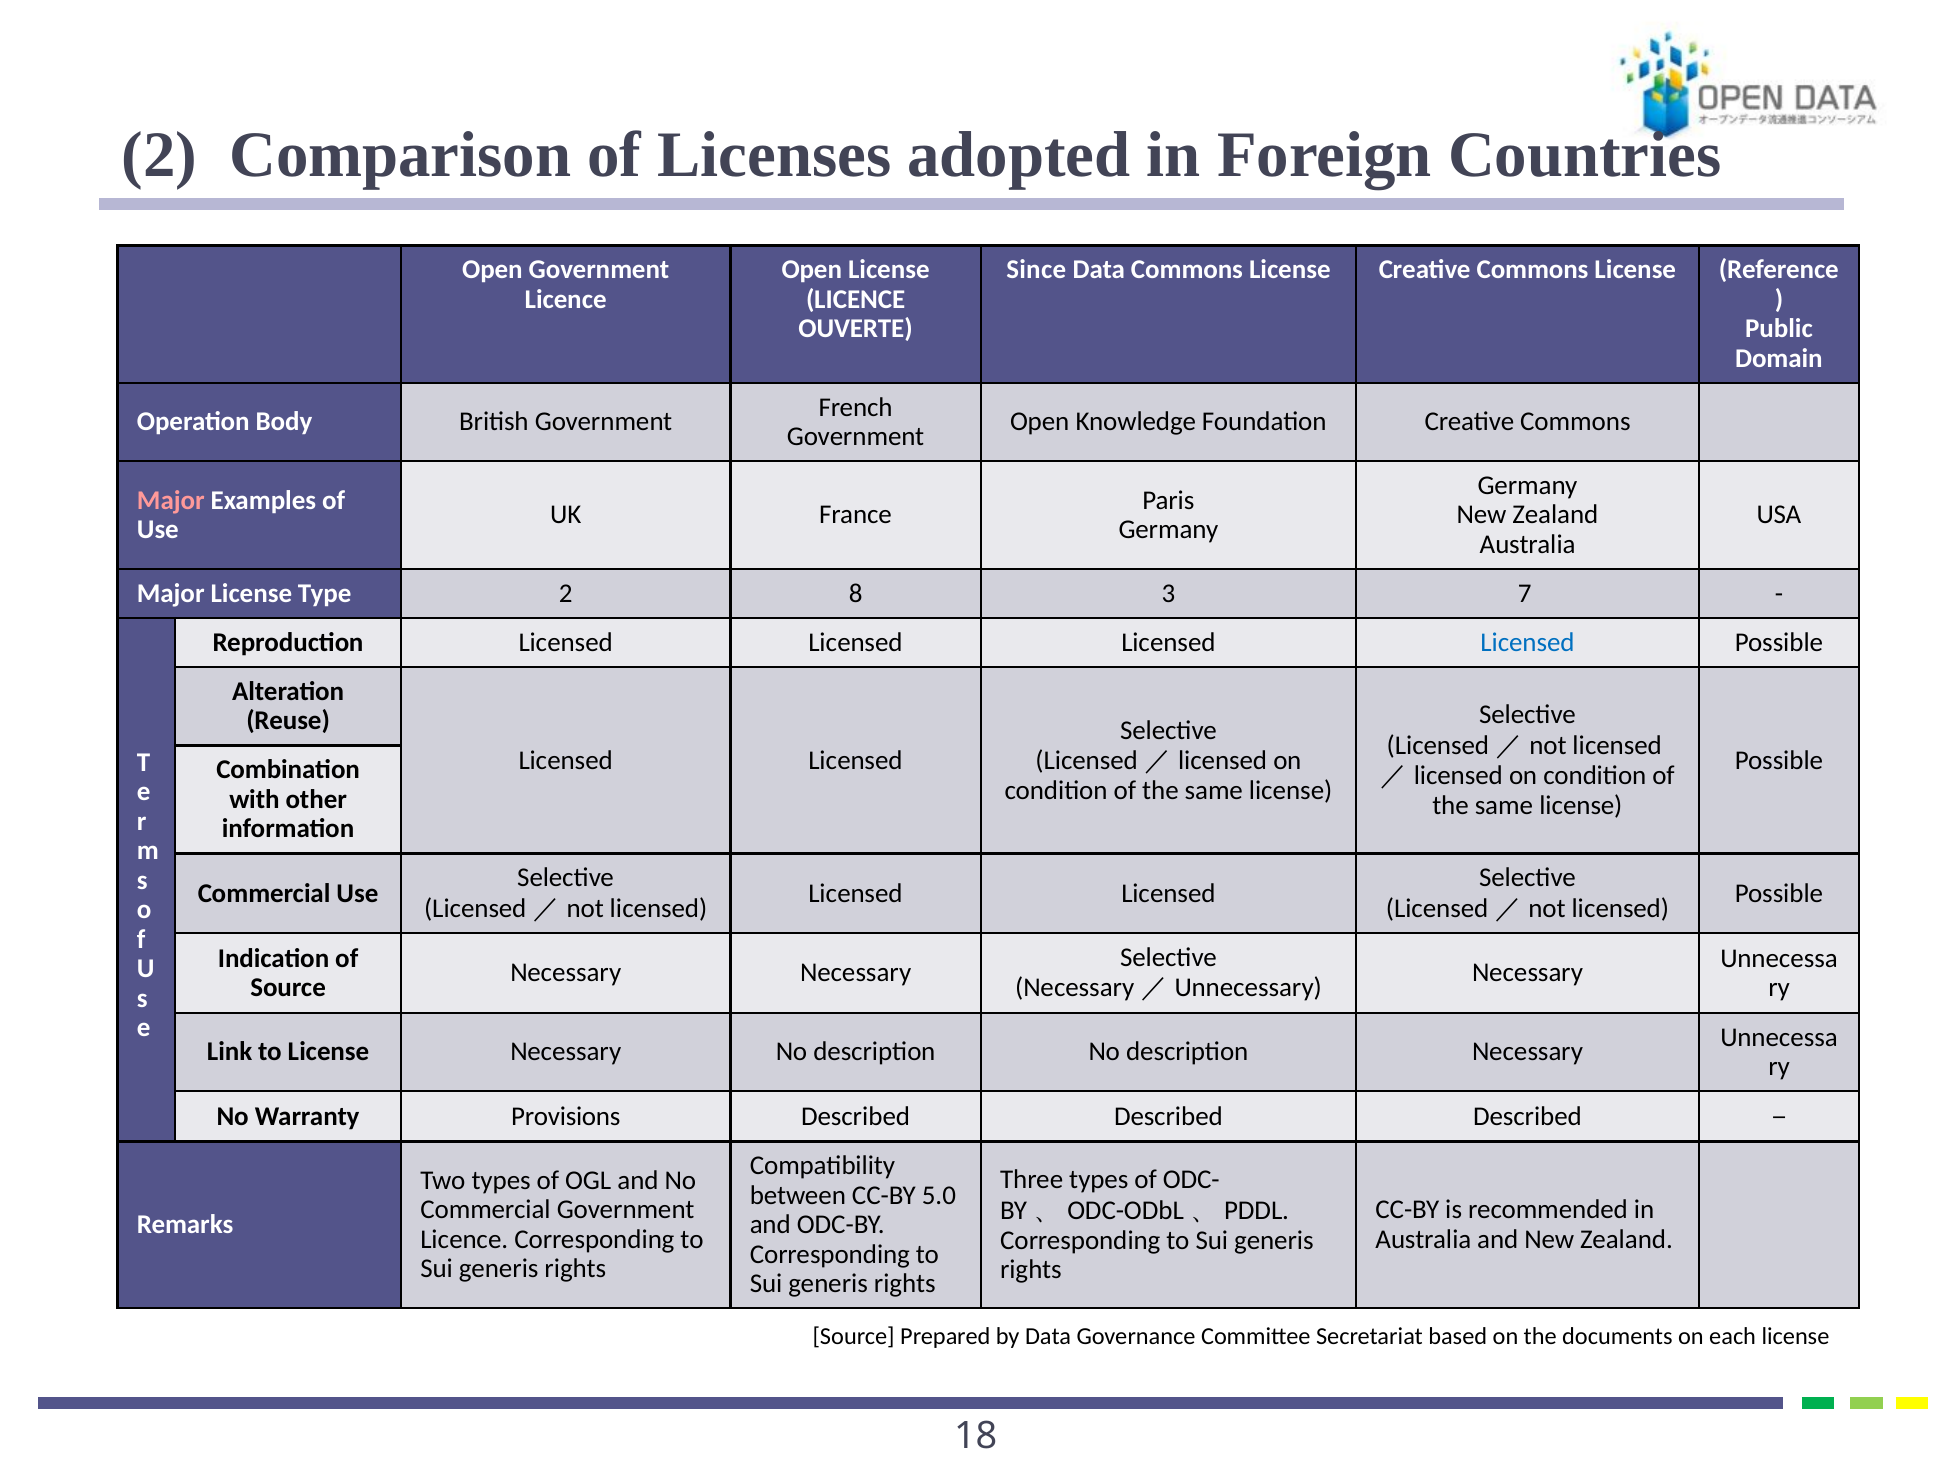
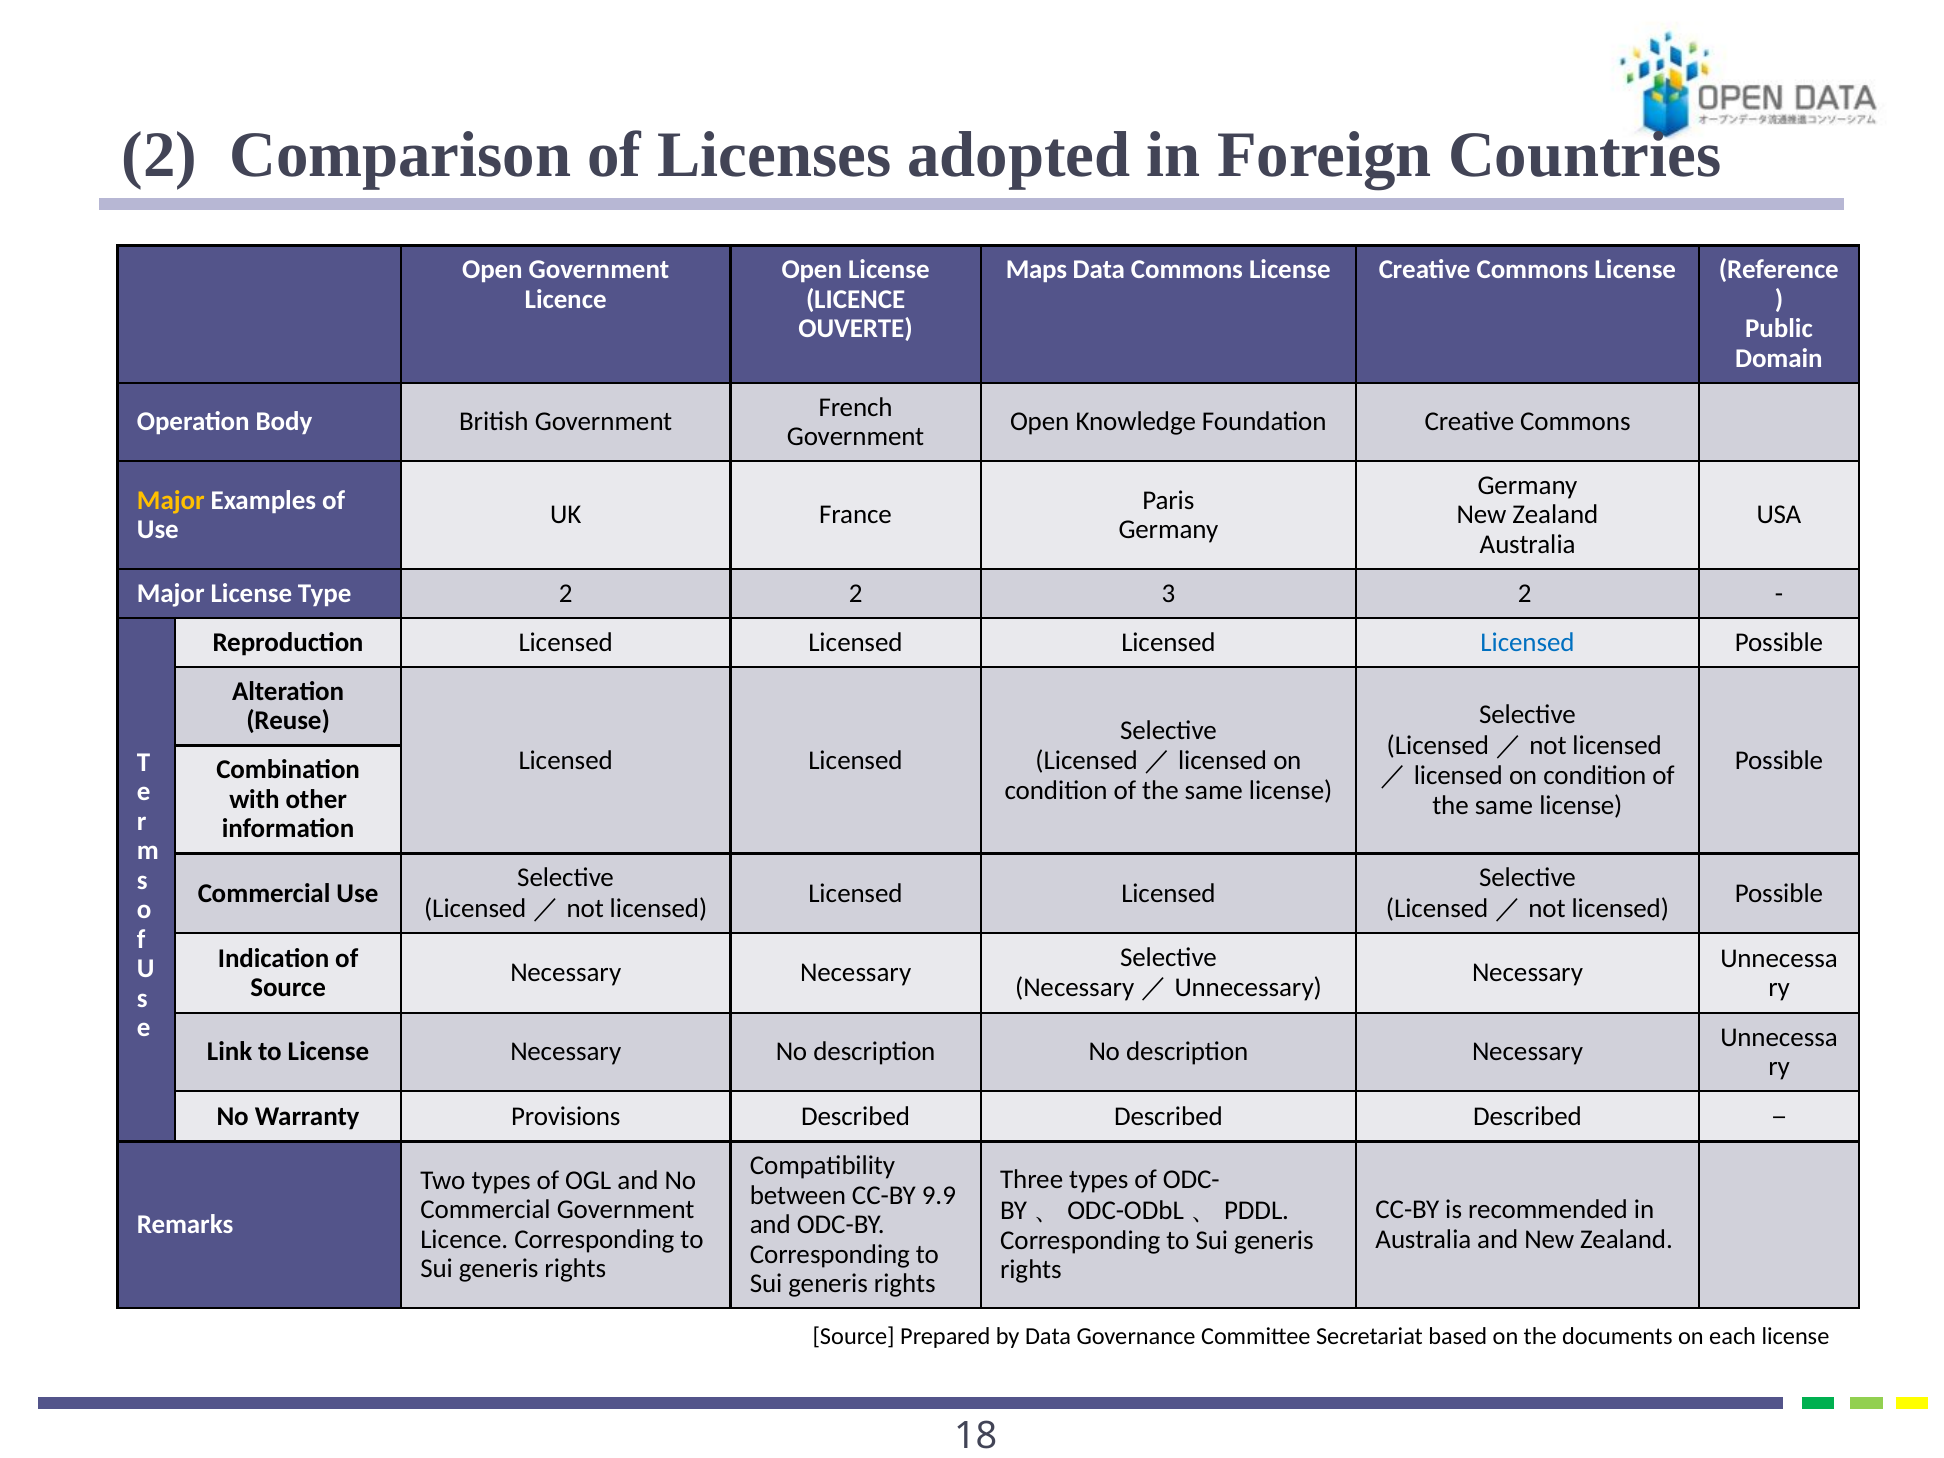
Since: Since -> Maps
Major at (171, 500) colour: pink -> yellow
2 8: 8 -> 2
3 7: 7 -> 2
5.0: 5.0 -> 9.9
